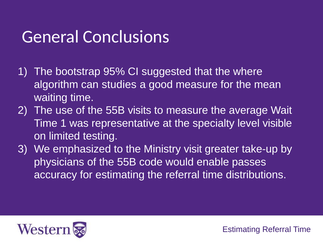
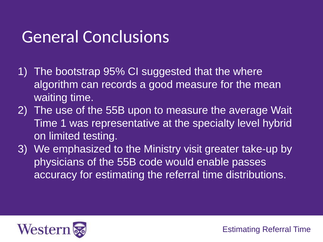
studies: studies -> records
visits: visits -> upon
visible: visible -> hybrid
